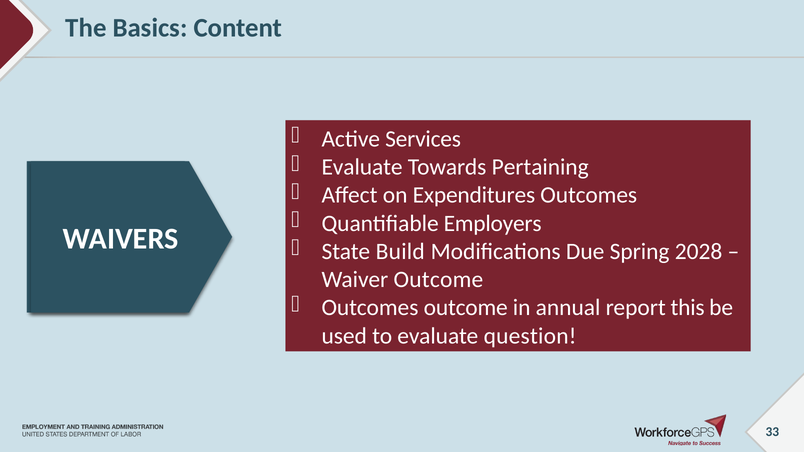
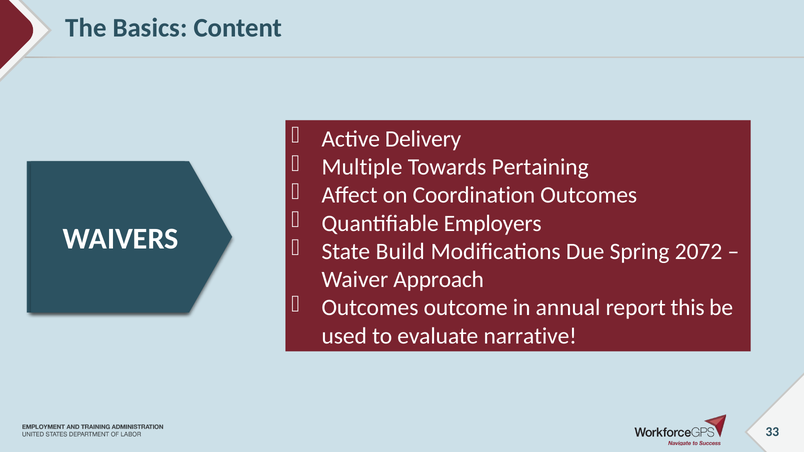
Services: Services -> Delivery
Evaluate at (362, 167): Evaluate -> Multiple
Expenditures: Expenditures -> Coordination
2028: 2028 -> 2072
Waiver Outcome: Outcome -> Approach
question: question -> narrative
